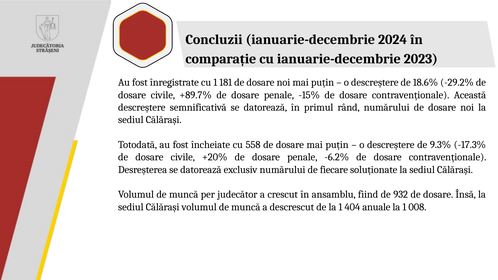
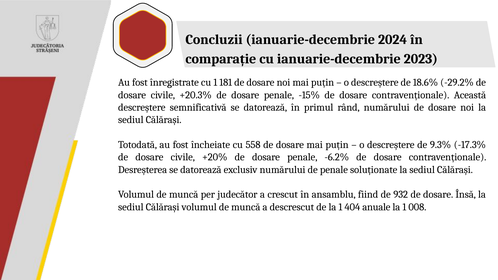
+89.7%: +89.7% -> +20.3%
de fiecare: fiecare -> penale
